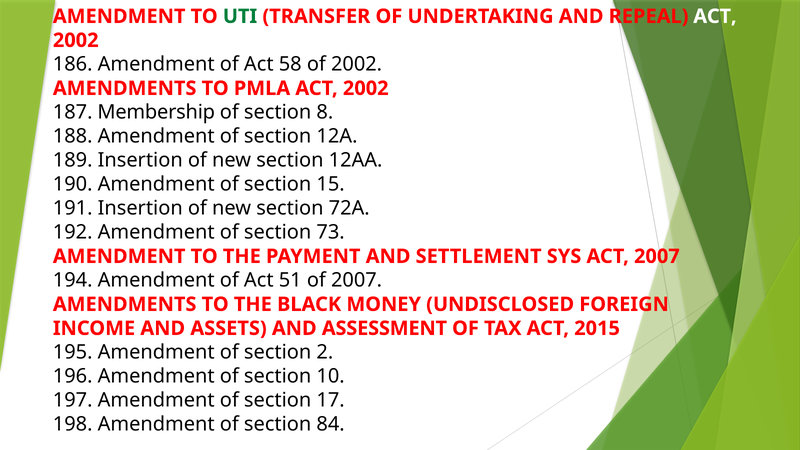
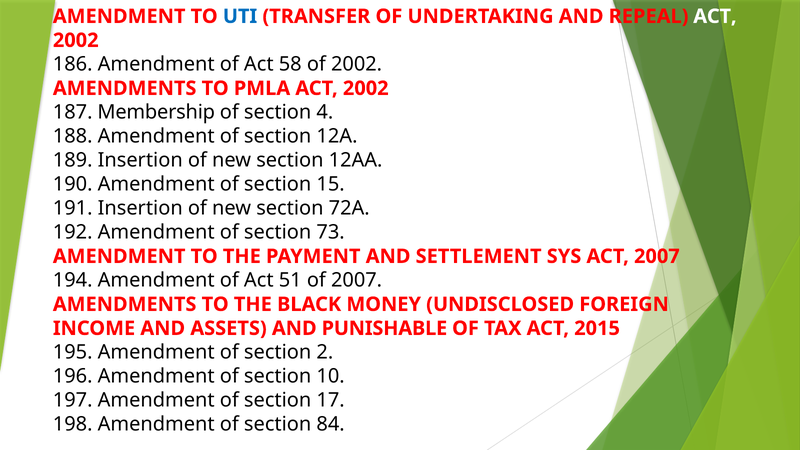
UTI colour: green -> blue
8: 8 -> 4
ASSESSMENT: ASSESSMENT -> PUNISHABLE
